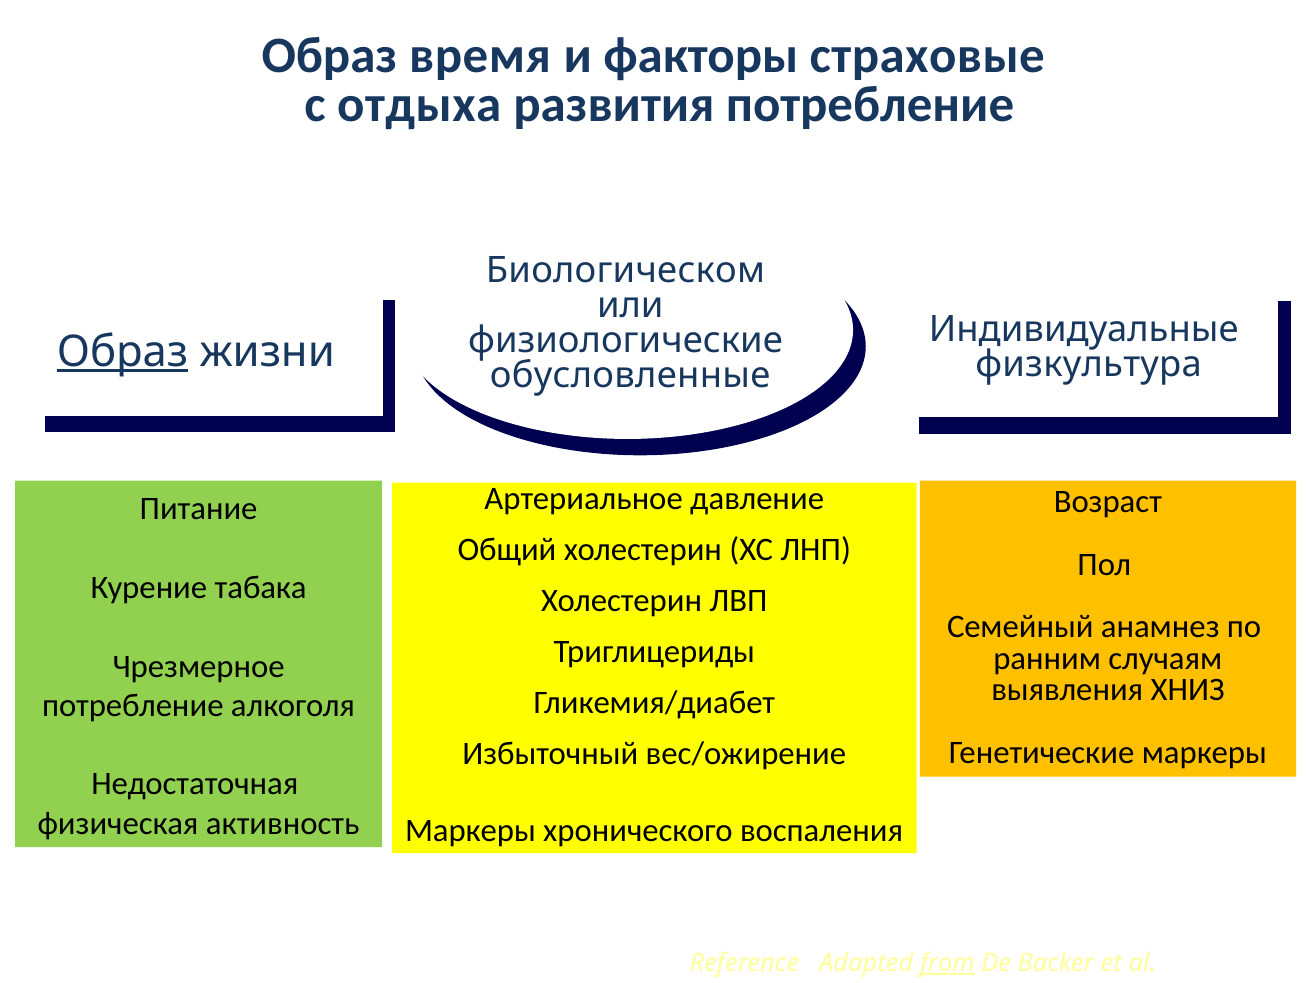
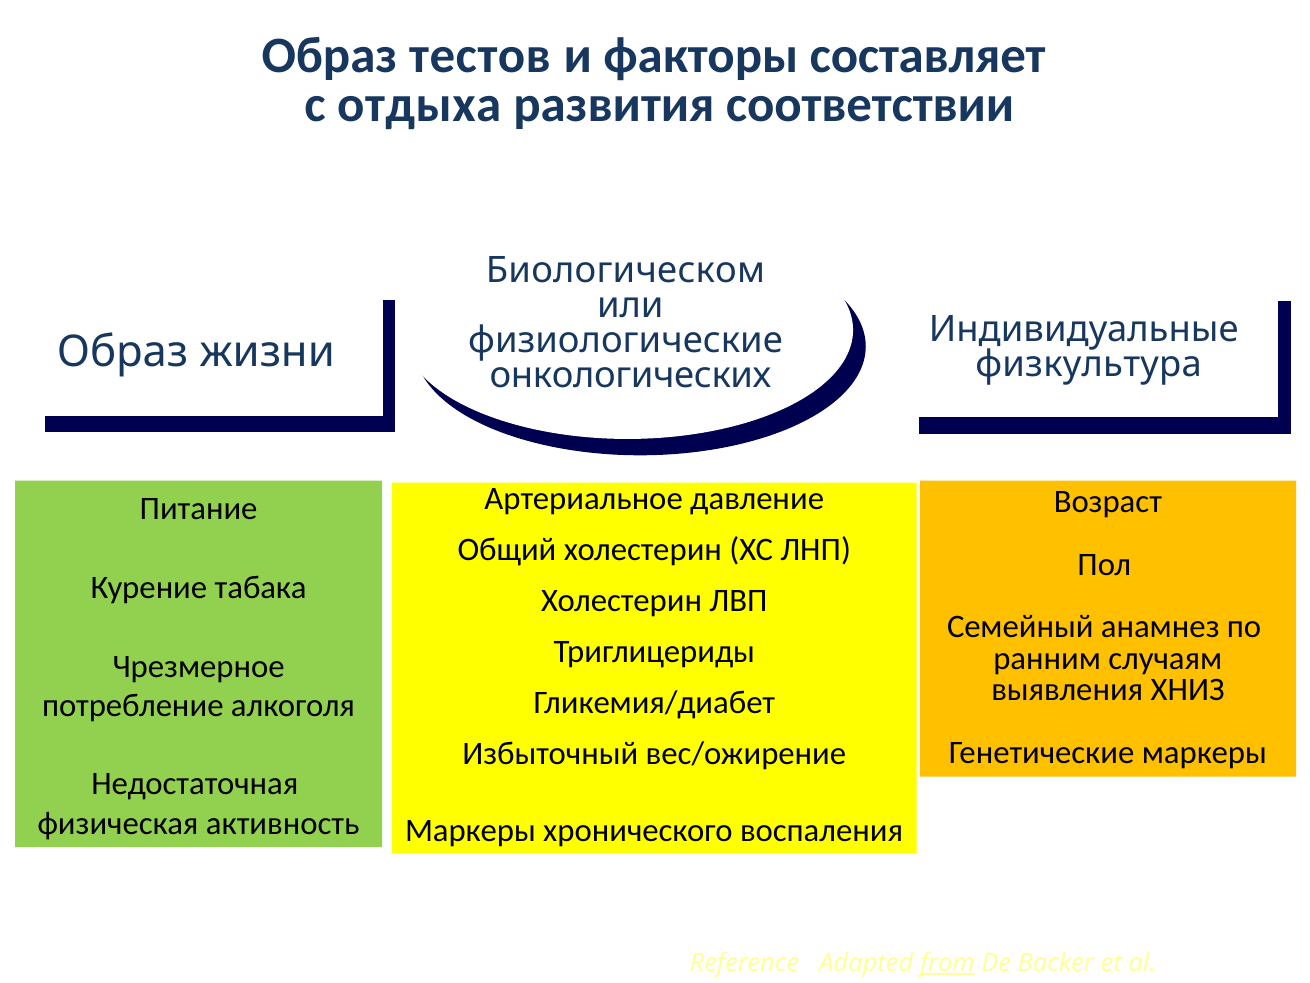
время: время -> тестов
страховые: страховые -> составляет
развития потребление: потребление -> соответствии
Образ at (123, 352) underline: present -> none
обусловленные: обусловленные -> онкологических
